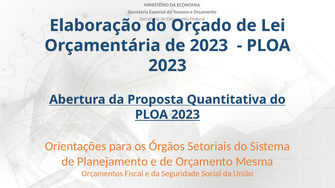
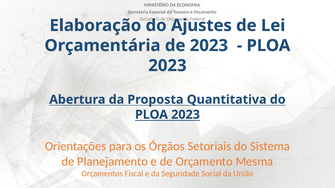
Orçado: Orçado -> Ajustes
